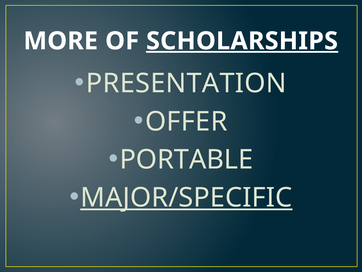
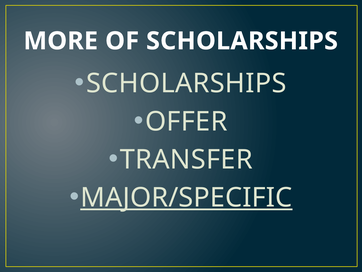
SCHOLARSHIPS at (242, 41) underline: present -> none
PRESENTATION at (186, 83): PRESENTATION -> SCHOLARSHIPS
PORTABLE: PORTABLE -> TRANSFER
